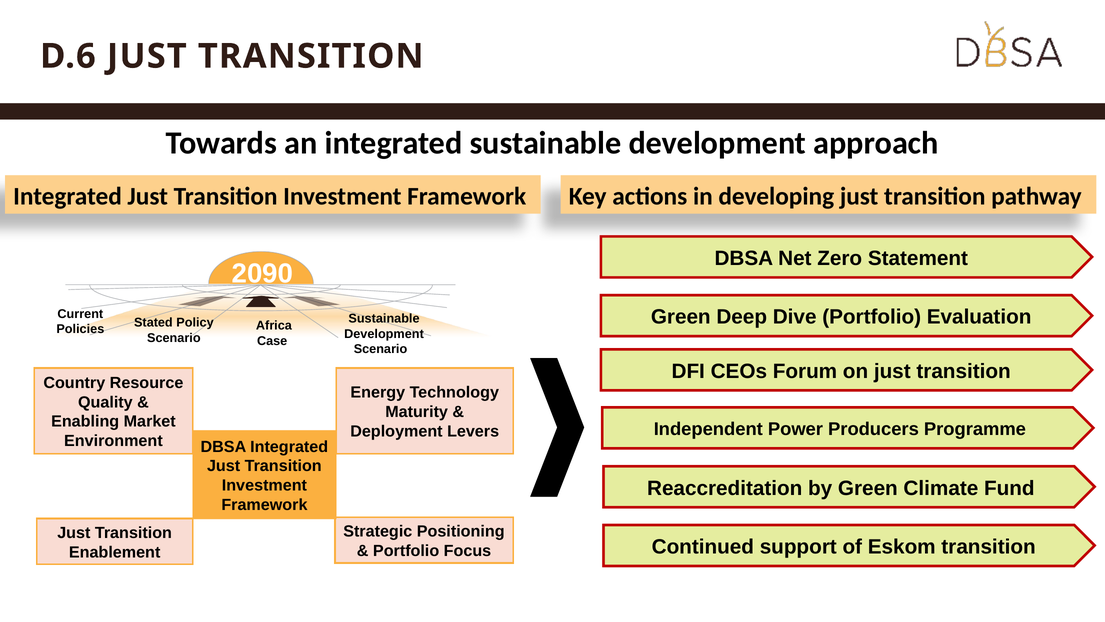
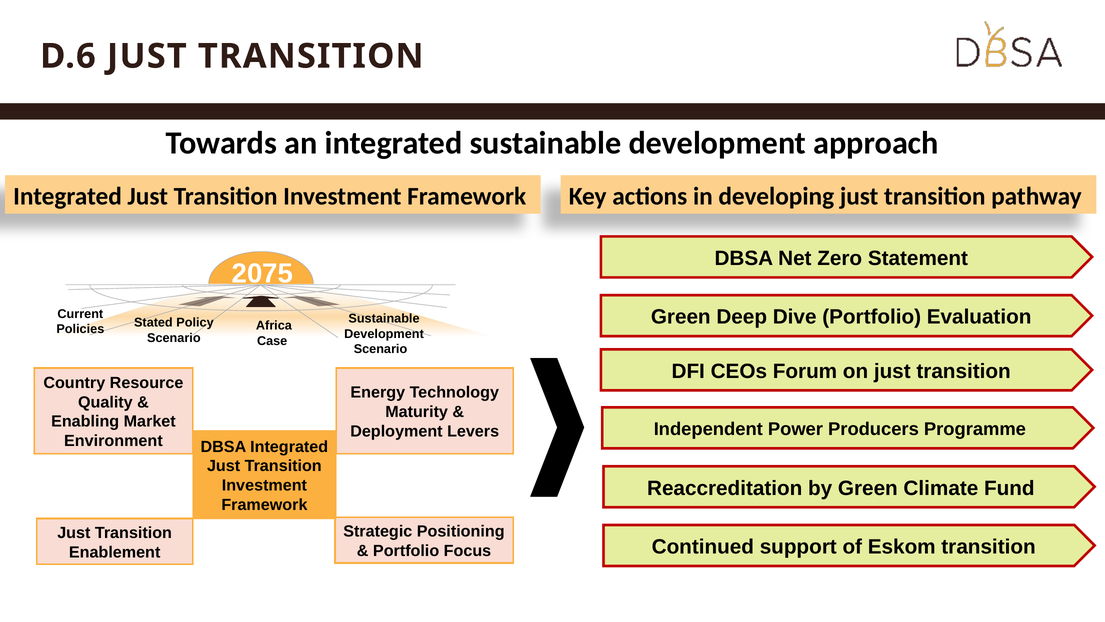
2090: 2090 -> 2075
